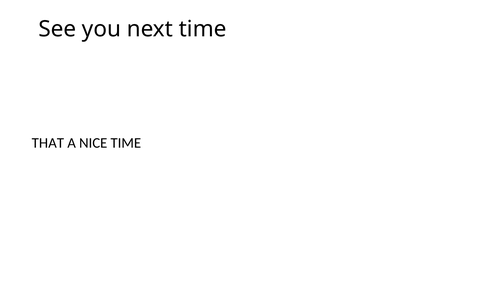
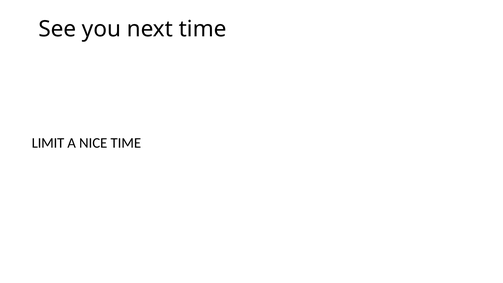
THAT: THAT -> LIMIT
